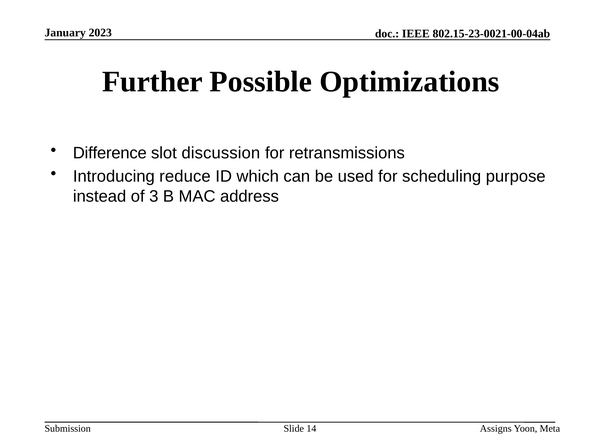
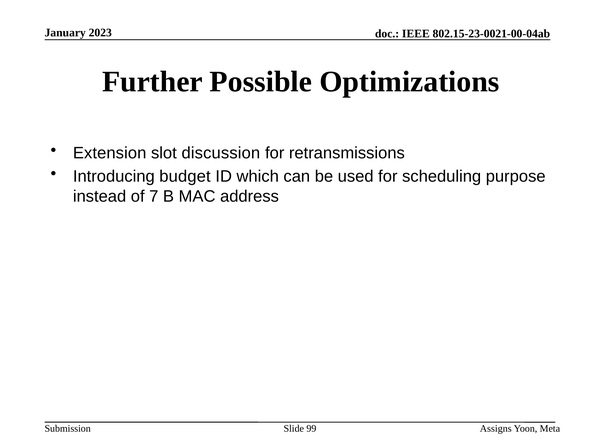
Difference: Difference -> Extension
reduce: reduce -> budget
3: 3 -> 7
14: 14 -> 99
